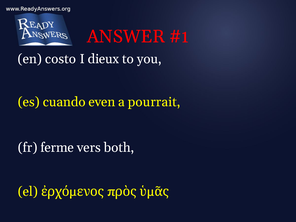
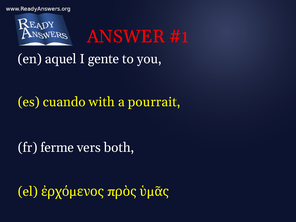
costo: costo -> aquel
dieux: dieux -> gente
even: even -> with
